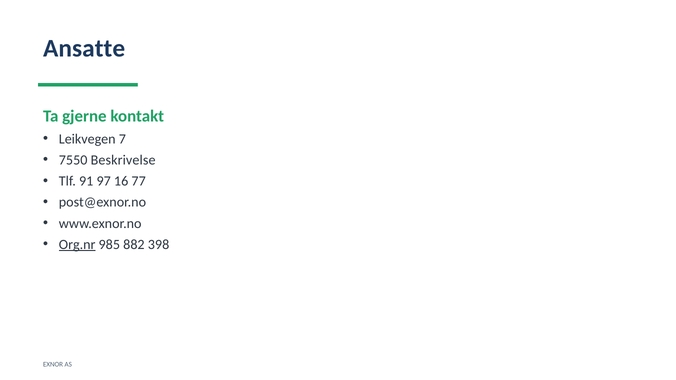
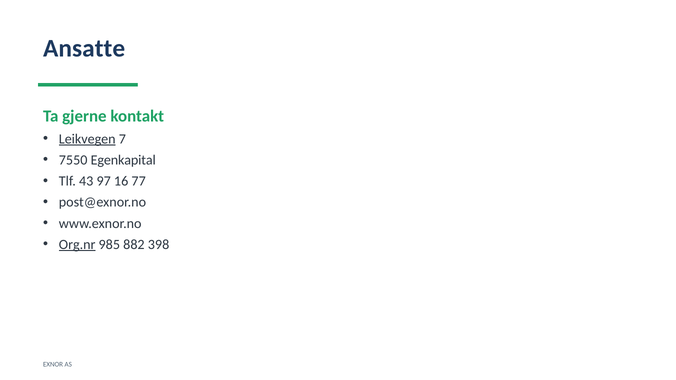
Leikvegen underline: none -> present
Beskrivelse: Beskrivelse -> Egenkapital
91: 91 -> 43
